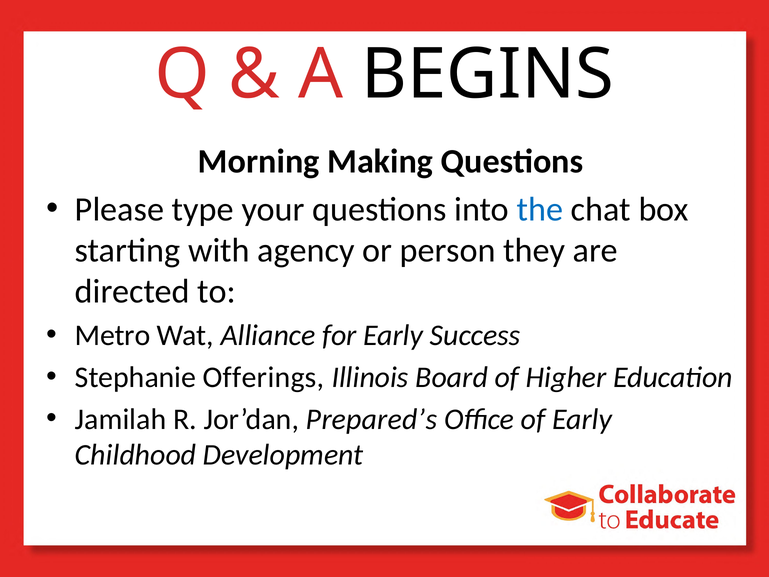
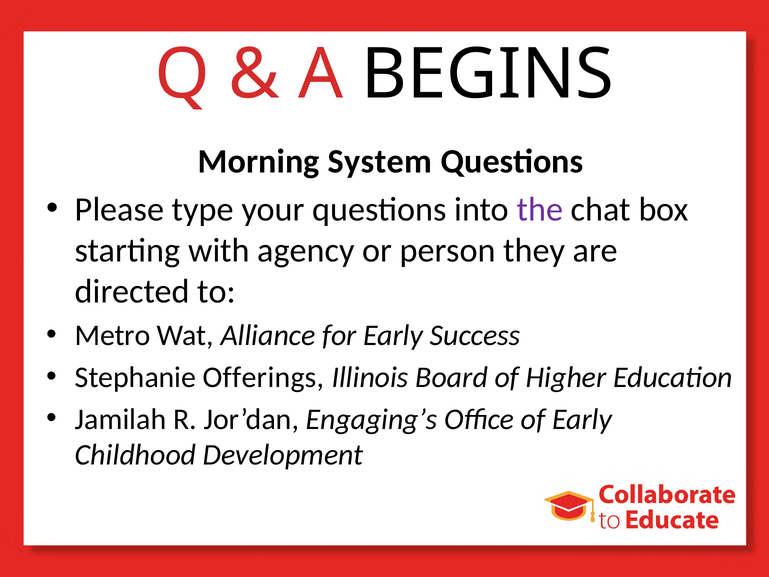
Making: Making -> System
the colour: blue -> purple
Prepared’s: Prepared’s -> Engaging’s
